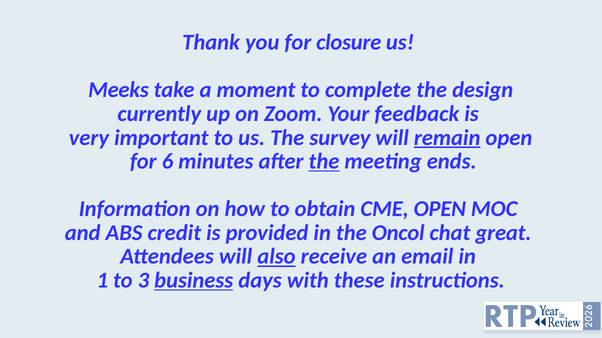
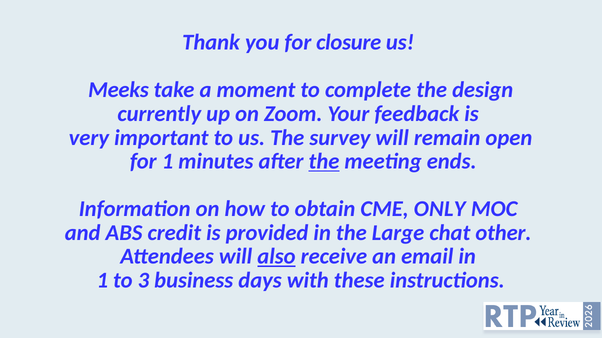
remain underline: present -> none
for 6: 6 -> 1
CME OPEN: OPEN -> ONLY
Oncol: Oncol -> Large
great: great -> other
business underline: present -> none
